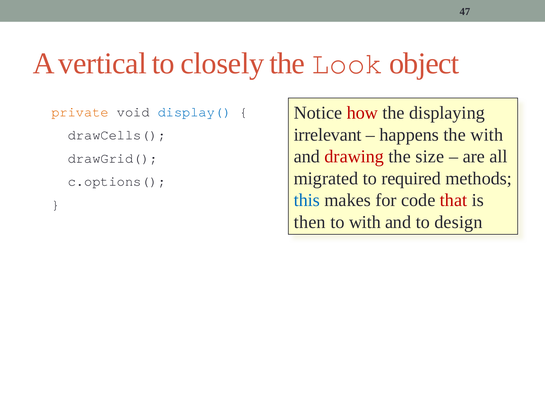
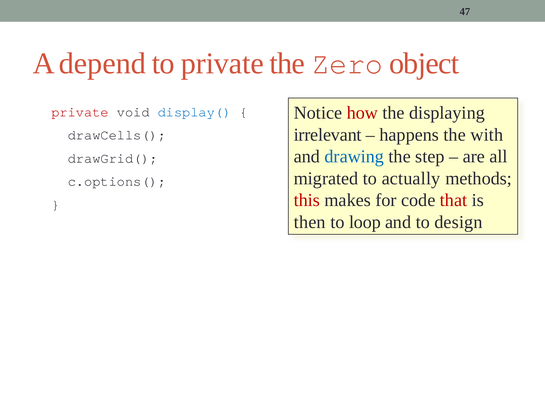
vertical: vertical -> depend
to closely: closely -> private
Look: Look -> Zero
private at (80, 112) colour: orange -> red
drawing colour: red -> blue
size: size -> step
required: required -> actually
this colour: blue -> red
to with: with -> loop
